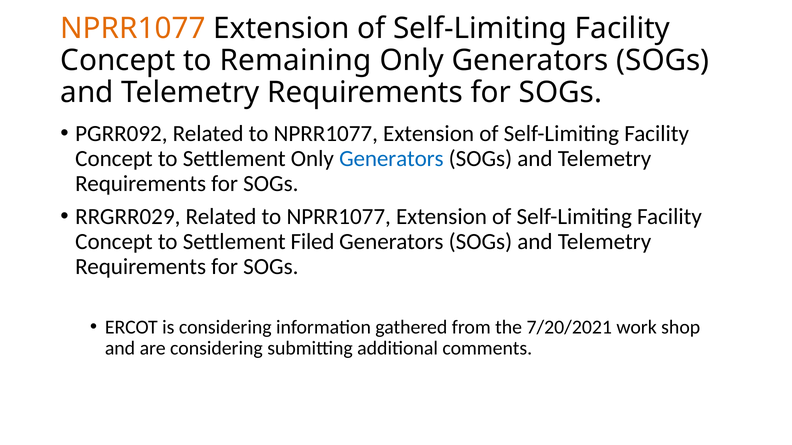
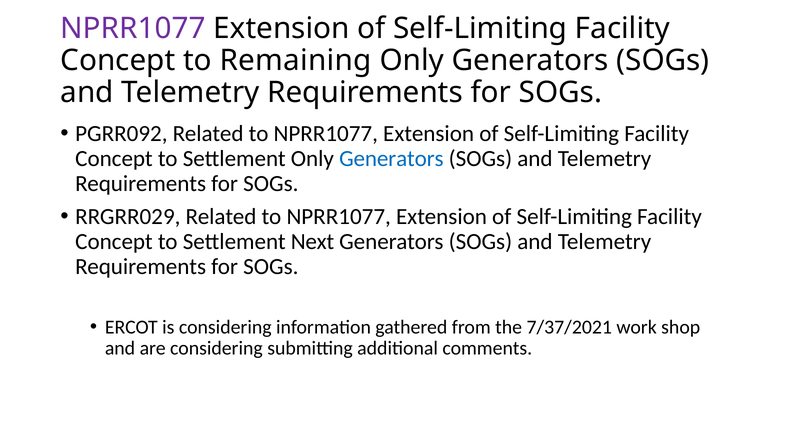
NPRR1077 at (133, 28) colour: orange -> purple
Filed: Filed -> Next
7/20/2021: 7/20/2021 -> 7/37/2021
